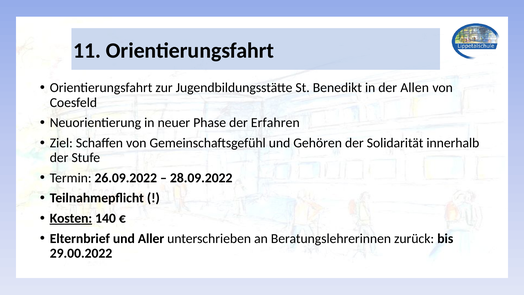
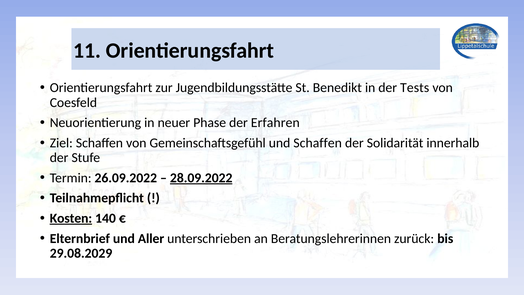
Allen: Allen -> Tests
und Gehören: Gehören -> Schaffen
28.09.2022 underline: none -> present
29.00.2022: 29.00.2022 -> 29.08.2029
